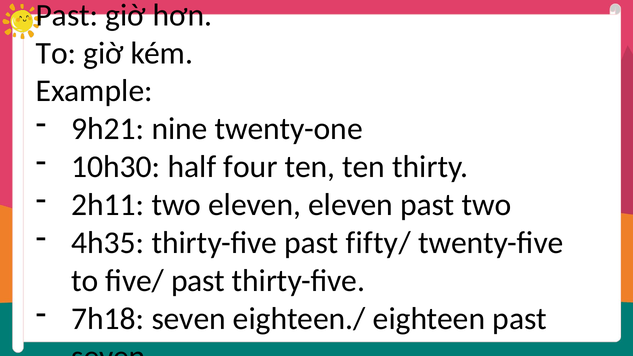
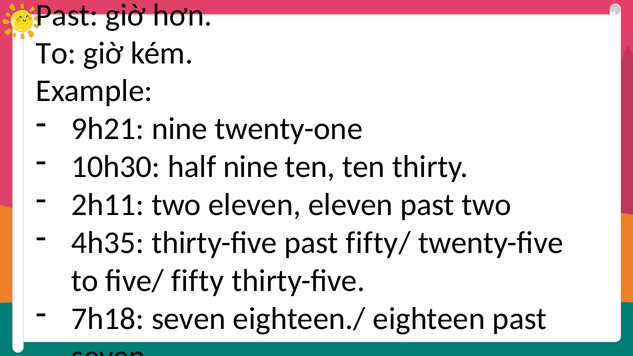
half four: four -> nine
five/ past: past -> fifty
